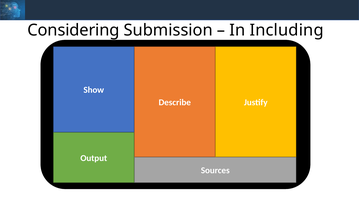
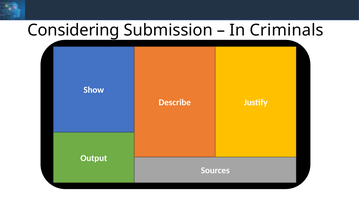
Including: Including -> Criminals
